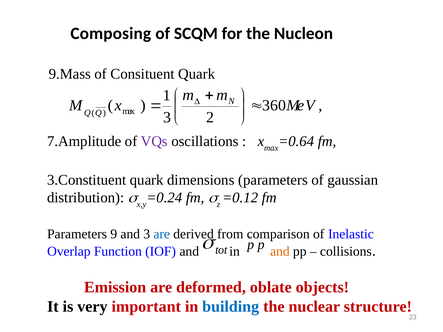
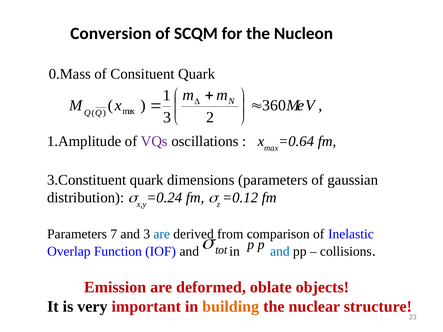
Composing: Composing -> Conversion
9.Mass: 9.Mass -> 0.Mass
7.Amplitude: 7.Amplitude -> 1.Amplitude
9: 9 -> 7
and at (280, 252) colour: orange -> blue
building colour: blue -> orange
